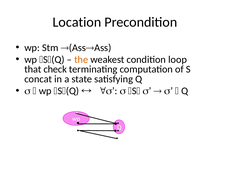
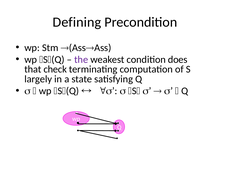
Location: Location -> Defining
the colour: orange -> purple
loop: loop -> does
concat: concat -> largely
